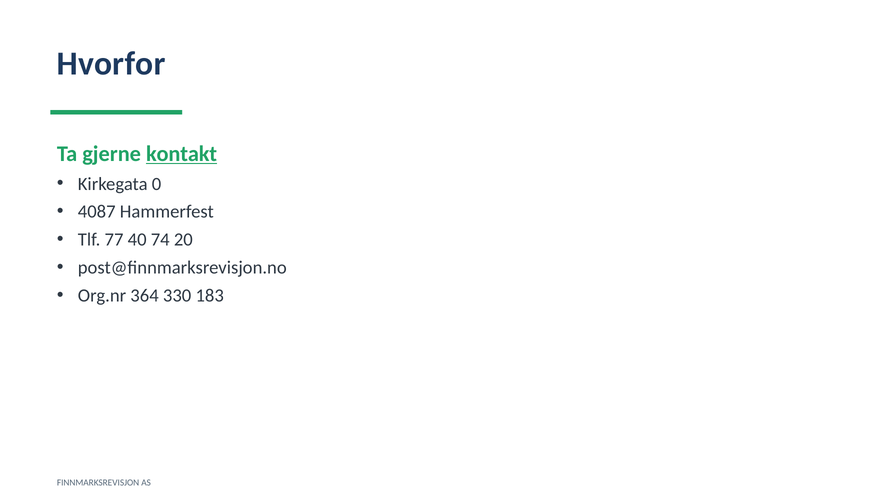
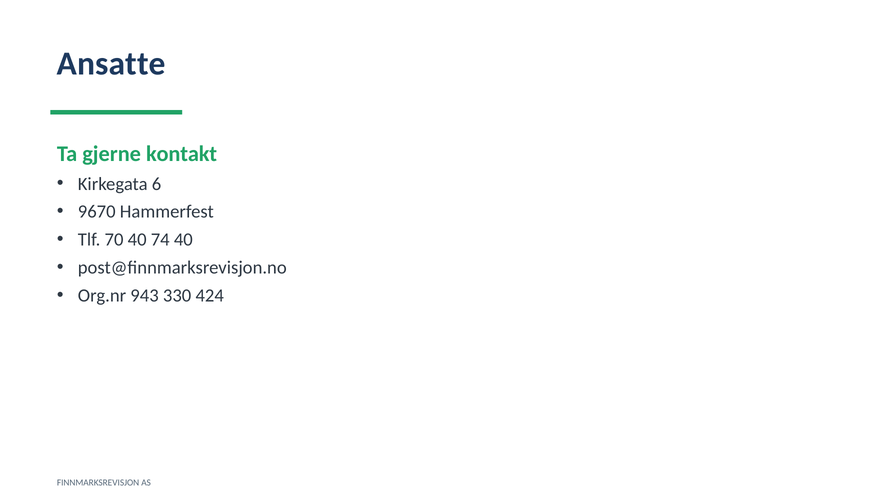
Hvorfor: Hvorfor -> Ansatte
kontakt underline: present -> none
0: 0 -> 6
4087: 4087 -> 9670
77: 77 -> 70
74 20: 20 -> 40
364: 364 -> 943
183: 183 -> 424
